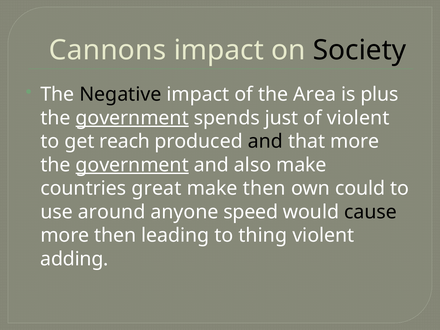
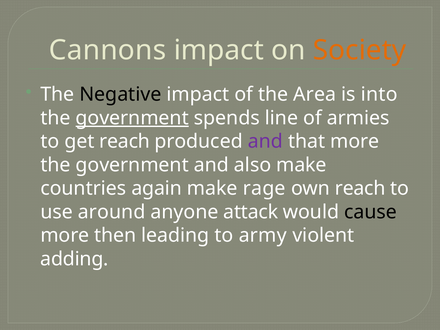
Society colour: black -> orange
plus: plus -> into
just: just -> line
of violent: violent -> armies
and at (265, 141) colour: black -> purple
government at (132, 165) underline: present -> none
great: great -> again
make then: then -> rage
own could: could -> reach
speed: speed -> attack
thing: thing -> army
